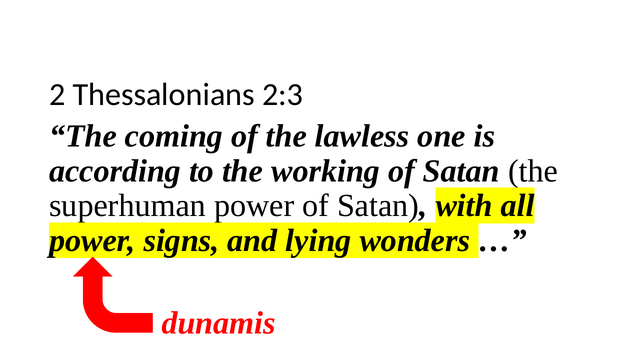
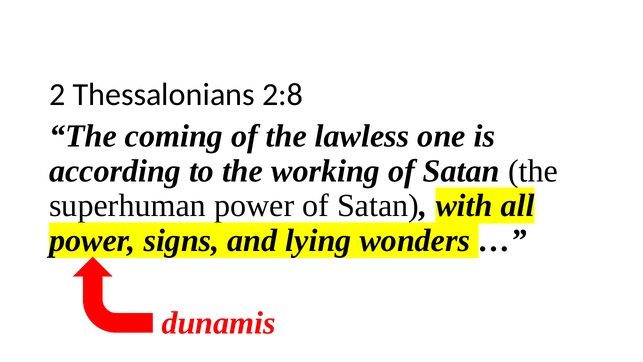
2:3: 2:3 -> 2:8
